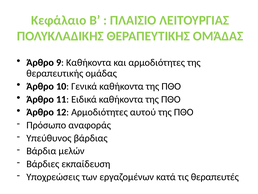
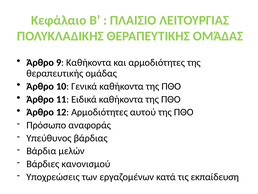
εκπαίδευση: εκπαίδευση -> κανονισμού
θεραπευτές: θεραπευτές -> εκπαίδευση
